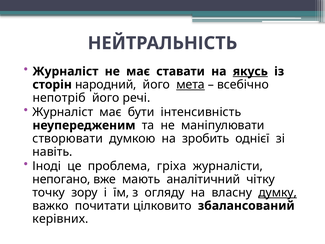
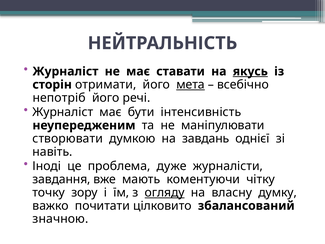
народний: народний -> отримати
зробить: зробить -> завдань
гріха: гріха -> дуже
непогано: непогано -> завдання
аналітичний: аналітичний -> коментуючи
огляду underline: none -> present
думку underline: present -> none
керівних: керівних -> значною
